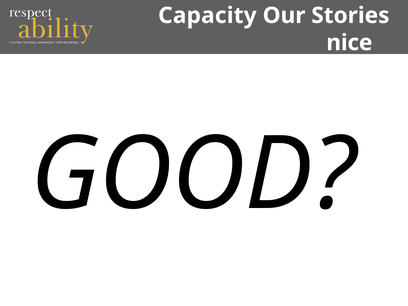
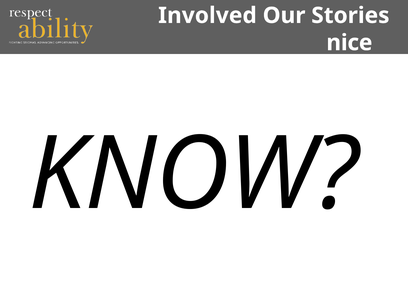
Capacity: Capacity -> Involved
GOOD: GOOD -> KNOW
